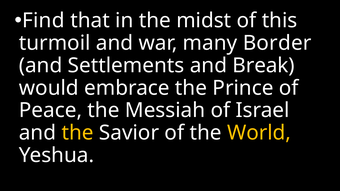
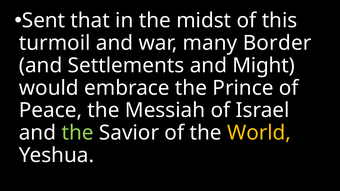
Find: Find -> Sent
Break: Break -> Might
the at (78, 133) colour: yellow -> light green
